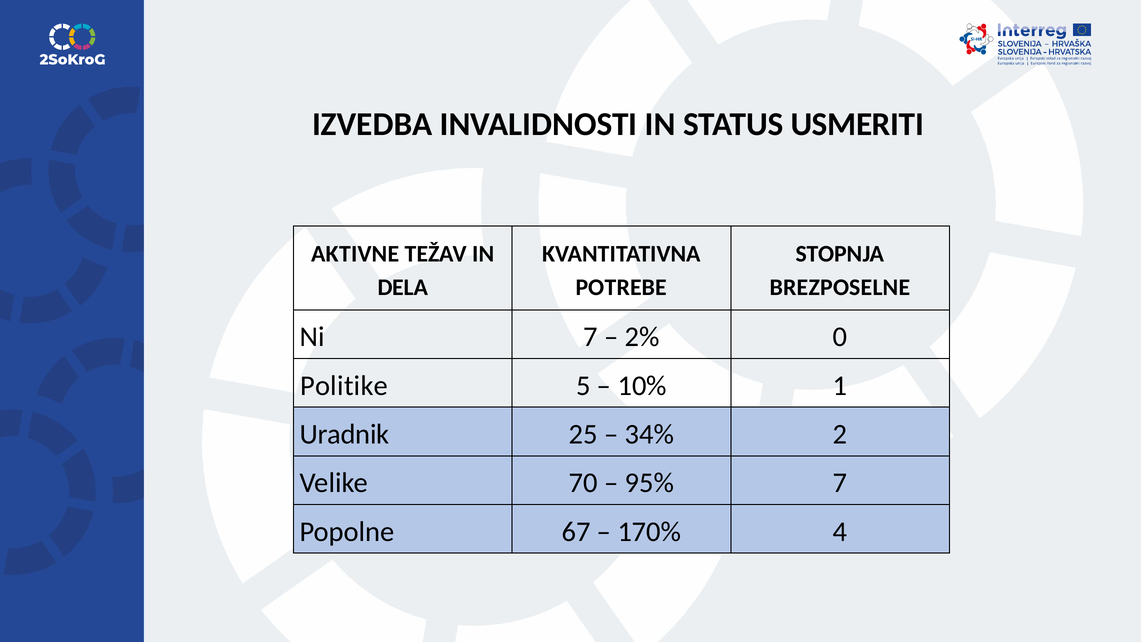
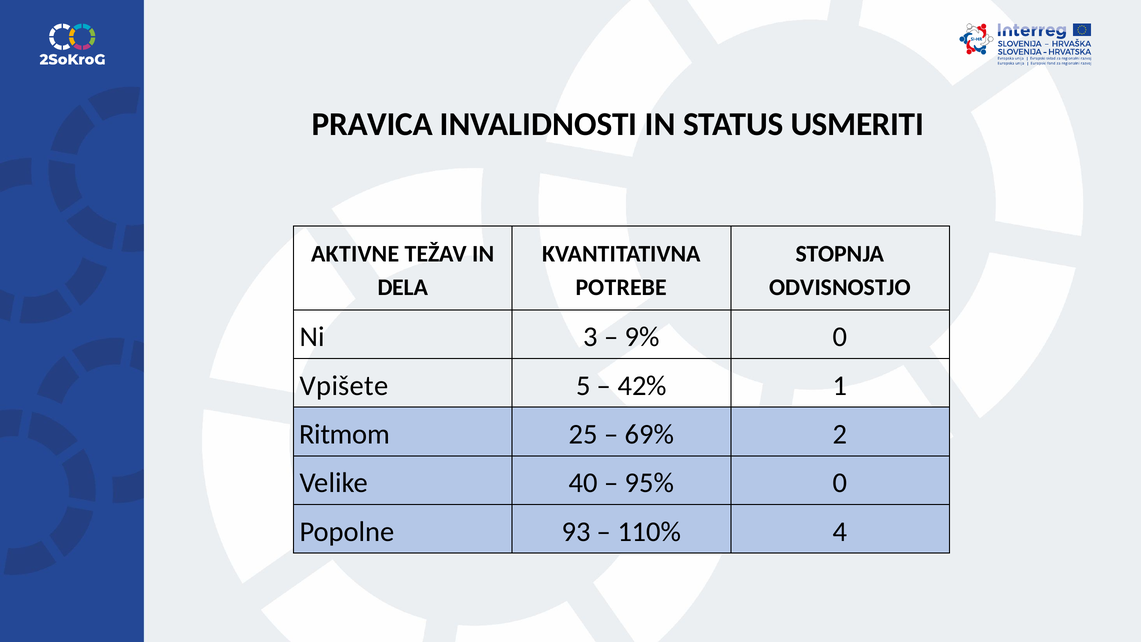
IZVEDBA: IZVEDBA -> PRAVICA
BREZPOSELNE: BREZPOSELNE -> ODVISNOSTJO
Ni 7: 7 -> 3
2%: 2% -> 9%
Politike: Politike -> Vpišete
10%: 10% -> 42%
Uradnik: Uradnik -> Ritmom
34%: 34% -> 69%
70: 70 -> 40
95% 7: 7 -> 0
67: 67 -> 93
170%: 170% -> 110%
